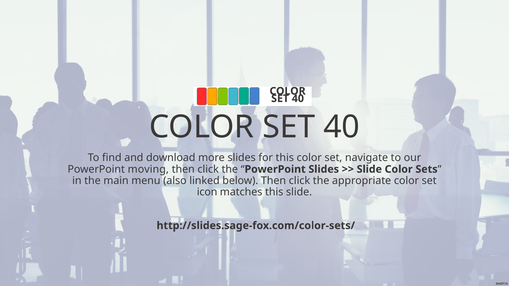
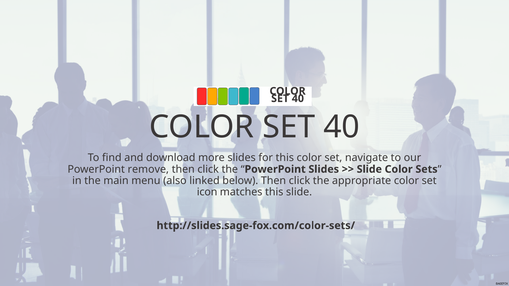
moving: moving -> remove
